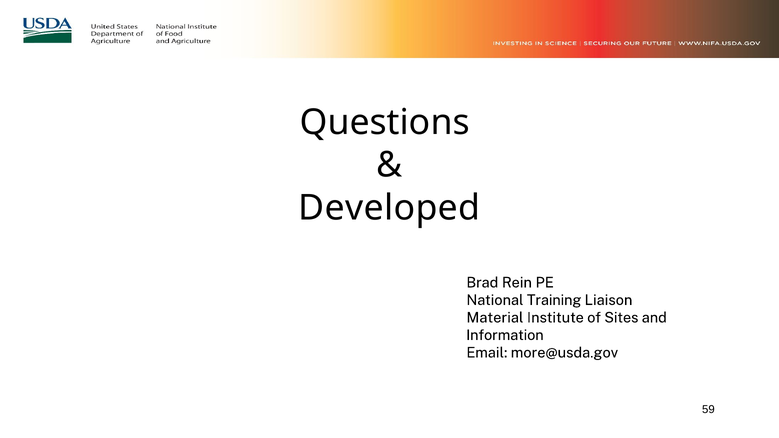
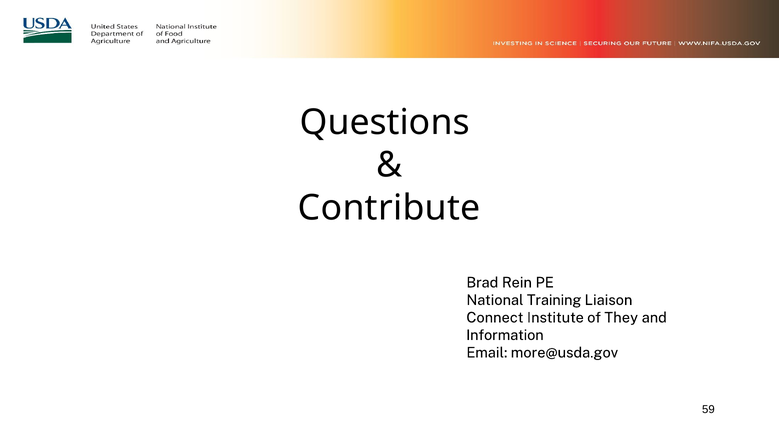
Developed: Developed -> Contribute
Material: Material -> Connect
Sites: Sites -> They
